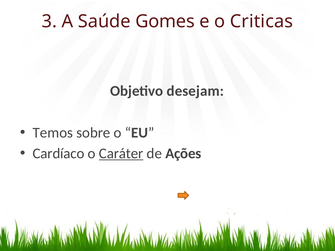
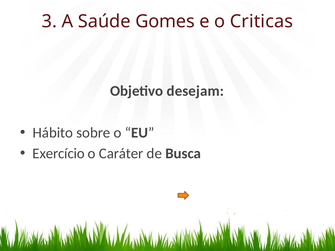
Temos: Temos -> Hábito
Cardíaco: Cardíaco -> Exercício
Caráter underline: present -> none
Ações: Ações -> Busca
